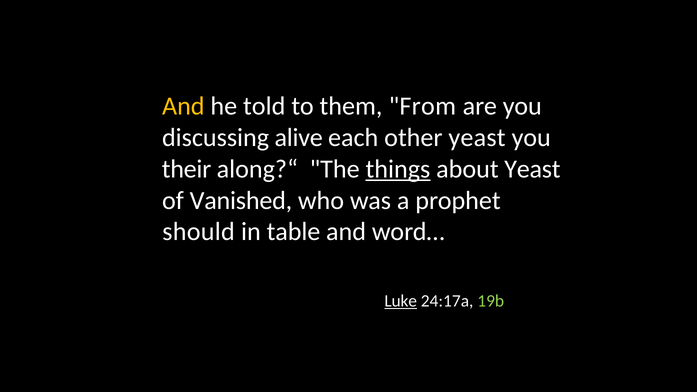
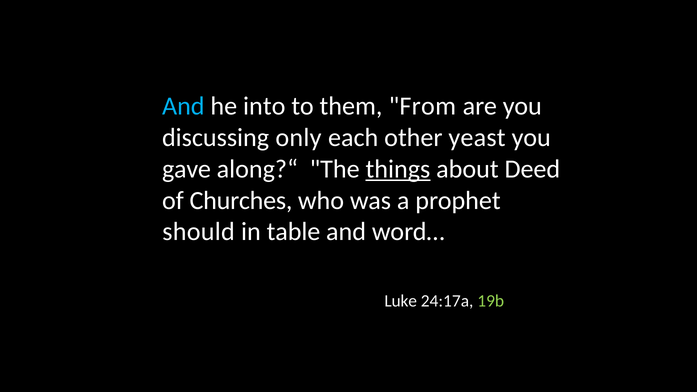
And at (183, 106) colour: yellow -> light blue
told: told -> into
alive: alive -> only
their: their -> gave
about Yeast: Yeast -> Deed
Vanished: Vanished -> Churches
Luke underline: present -> none
